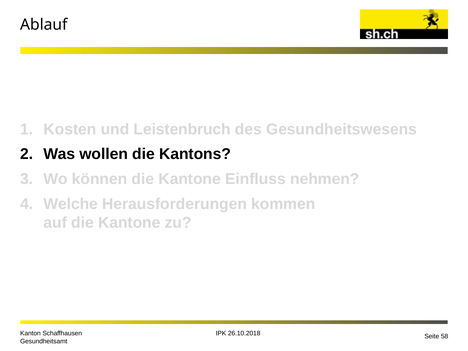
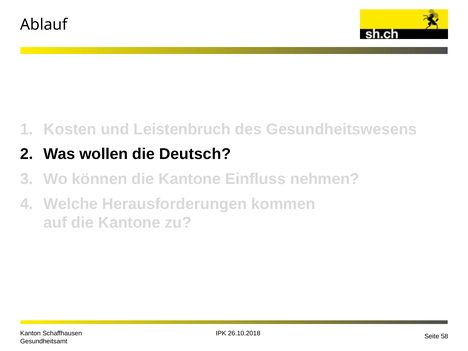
Kantons: Kantons -> Deutsch
